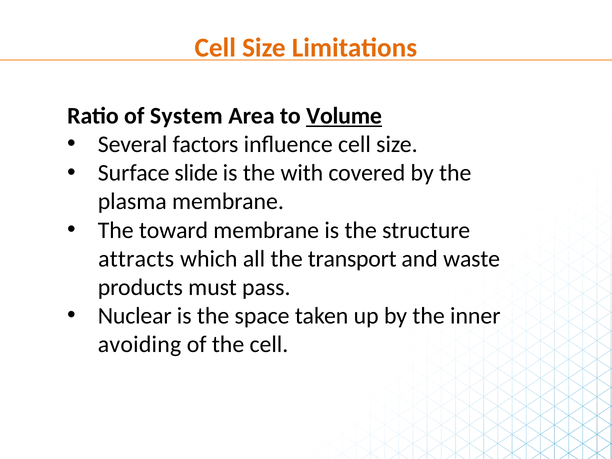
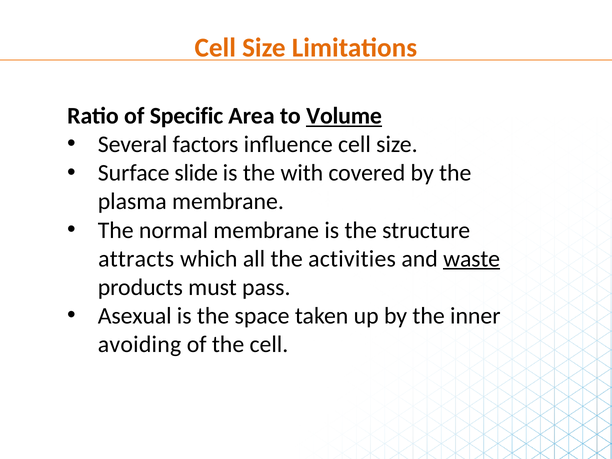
System: System -> Specific
toward: toward -> normal
transport: transport -> activities
waste underline: none -> present
Nuclear: Nuclear -> Asexual
